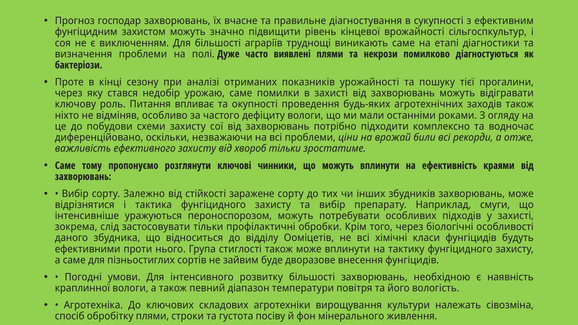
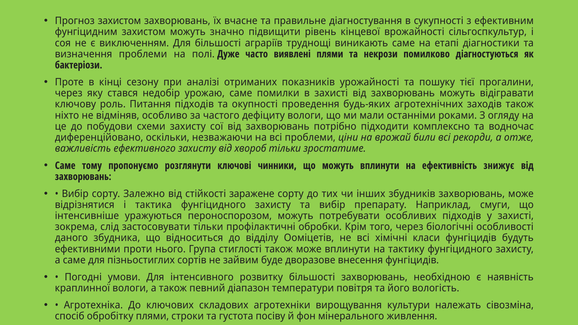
Прогноз господар: господар -> захистом
Питання впливає: впливає -> підходів
краями: краями -> знижує
